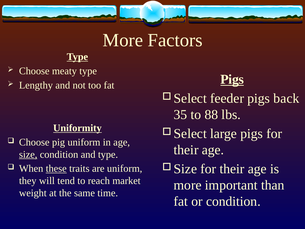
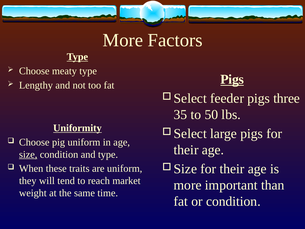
back: back -> three
88: 88 -> 50
these underline: present -> none
